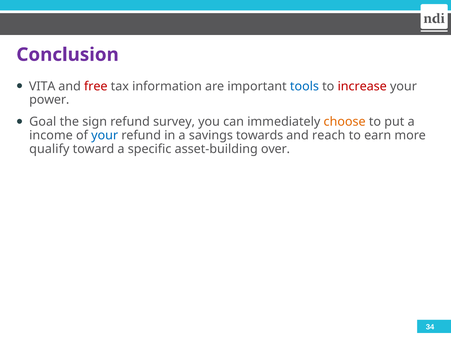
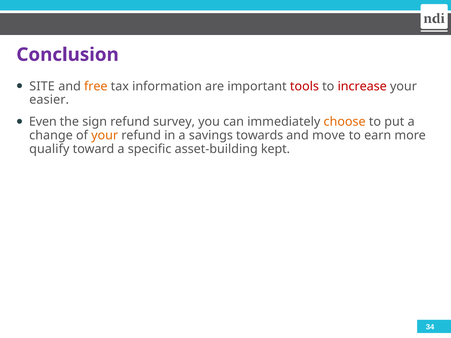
VITA: VITA -> SITE
free colour: red -> orange
tools colour: blue -> red
power: power -> easier
Goal: Goal -> Even
income: income -> change
your at (105, 135) colour: blue -> orange
reach: reach -> move
over: over -> kept
